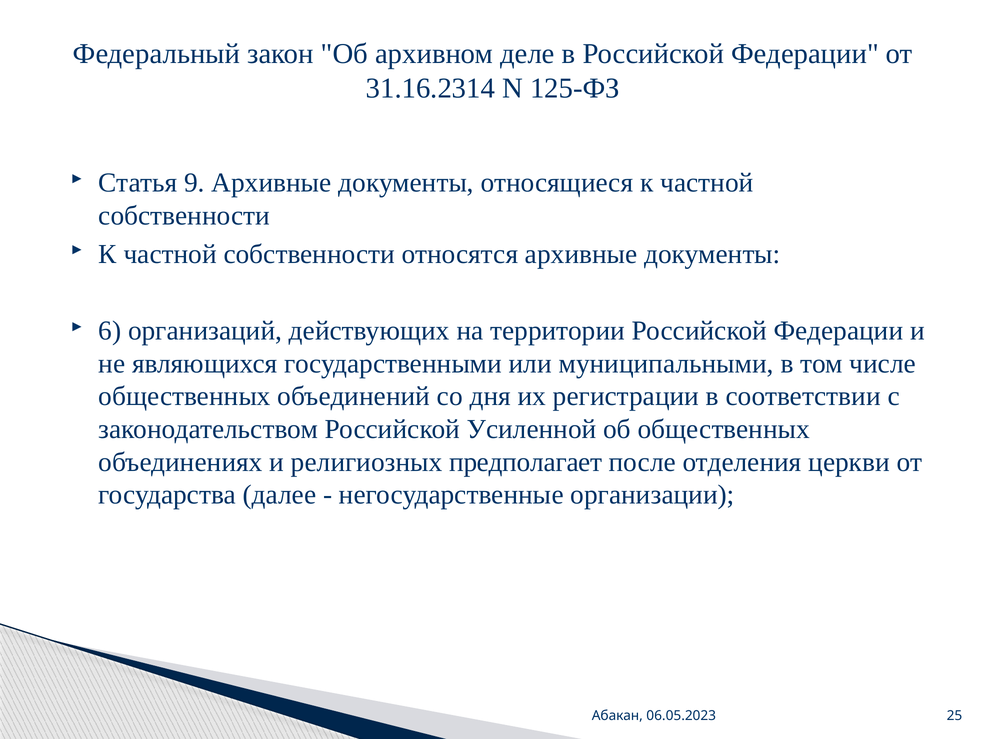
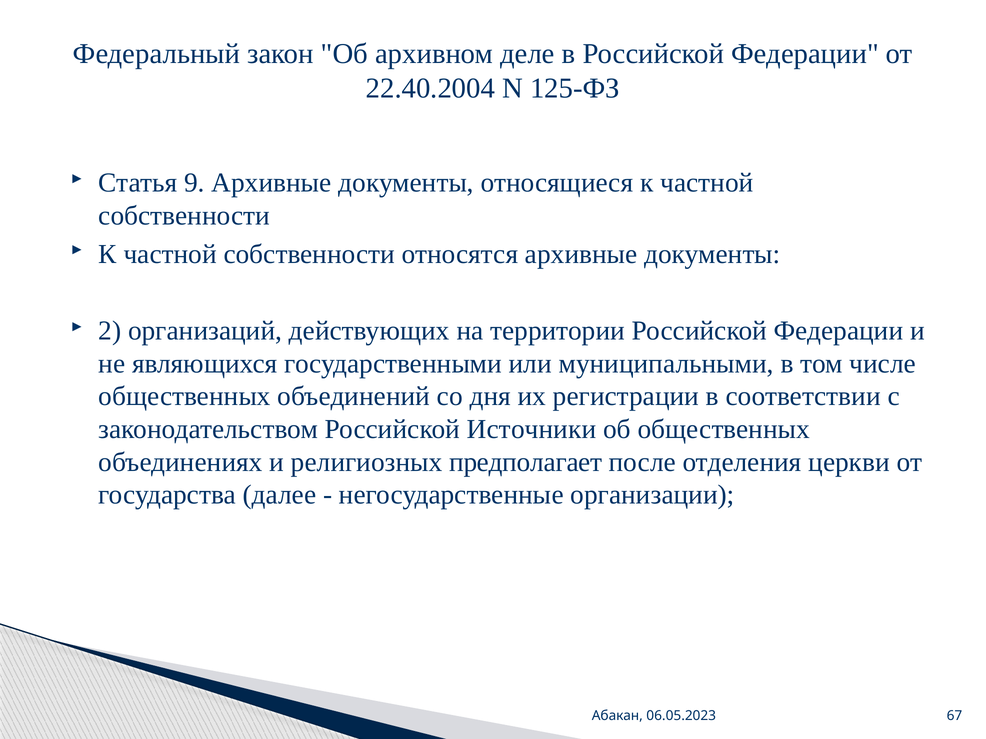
31.16.2314: 31.16.2314 -> 22.40.2004
6: 6 -> 2
Усиленной: Усиленной -> Источники
25: 25 -> 67
